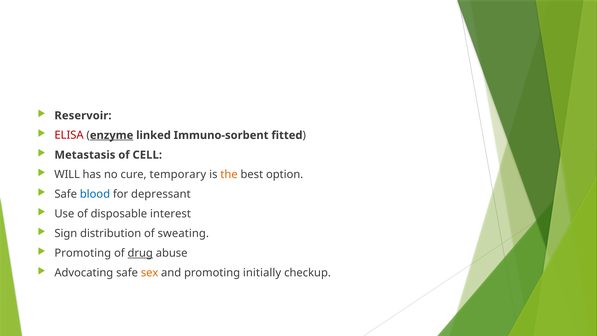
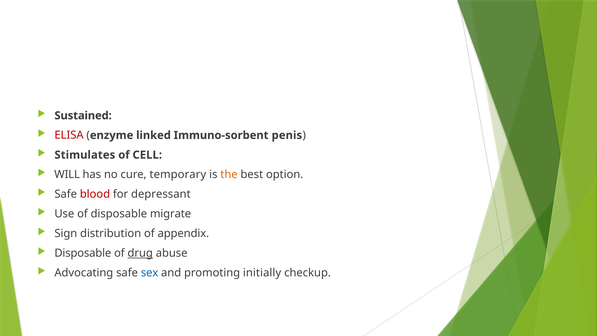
Reservoir: Reservoir -> Sustained
enzyme underline: present -> none
fitted: fitted -> penis
Metastasis: Metastasis -> Stimulates
blood colour: blue -> red
interest: interest -> migrate
sweating: sweating -> appendix
Promoting at (83, 253): Promoting -> Disposable
sex colour: orange -> blue
